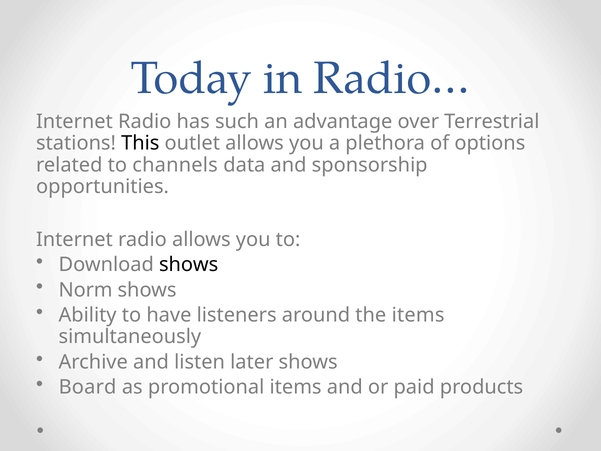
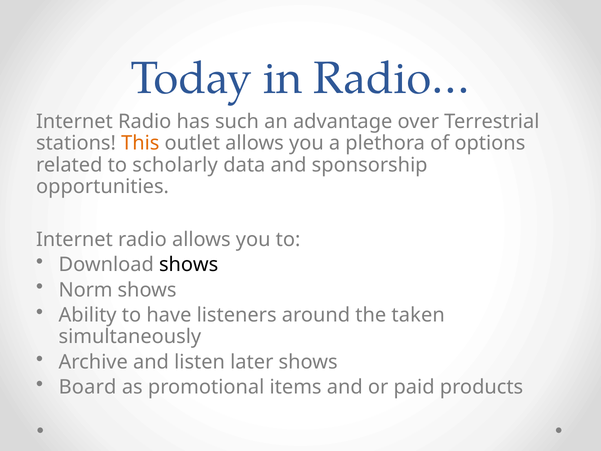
This colour: black -> orange
channels: channels -> scholarly
the items: items -> taken
